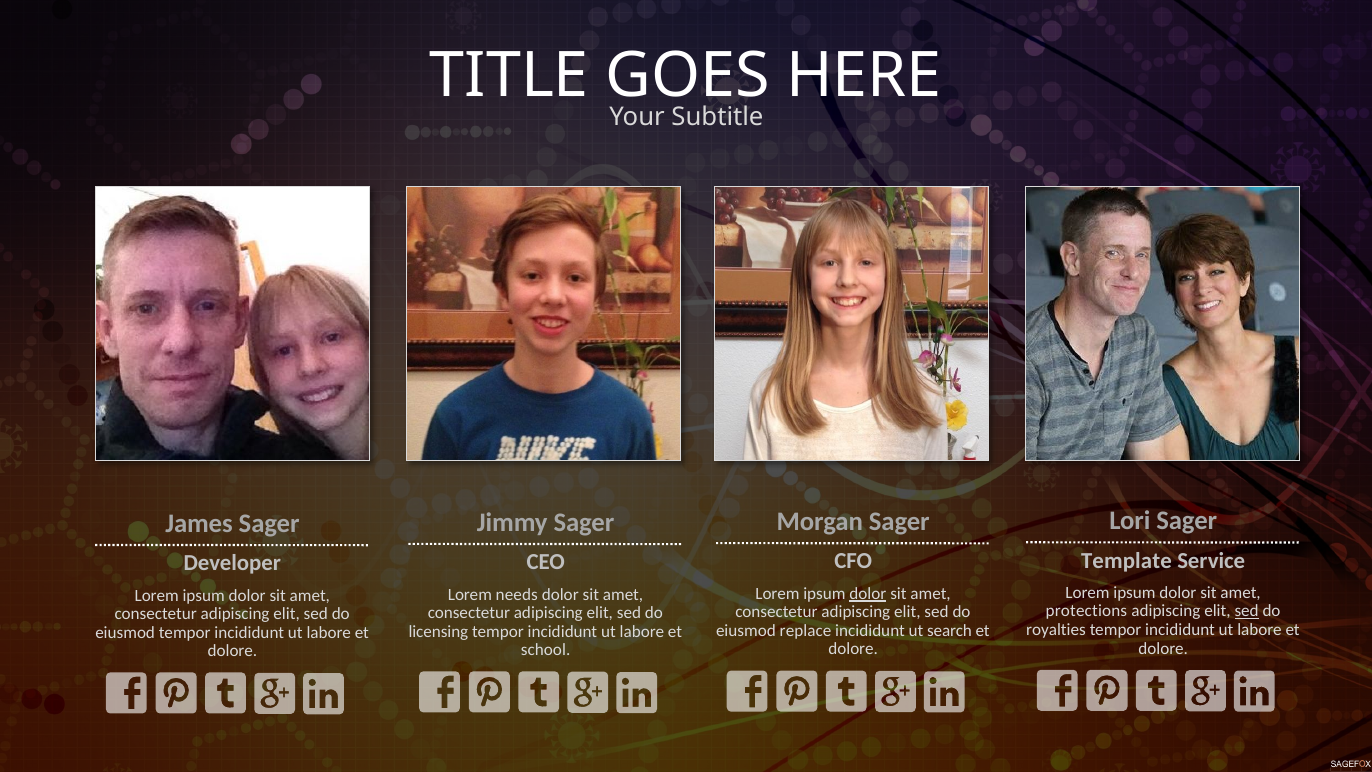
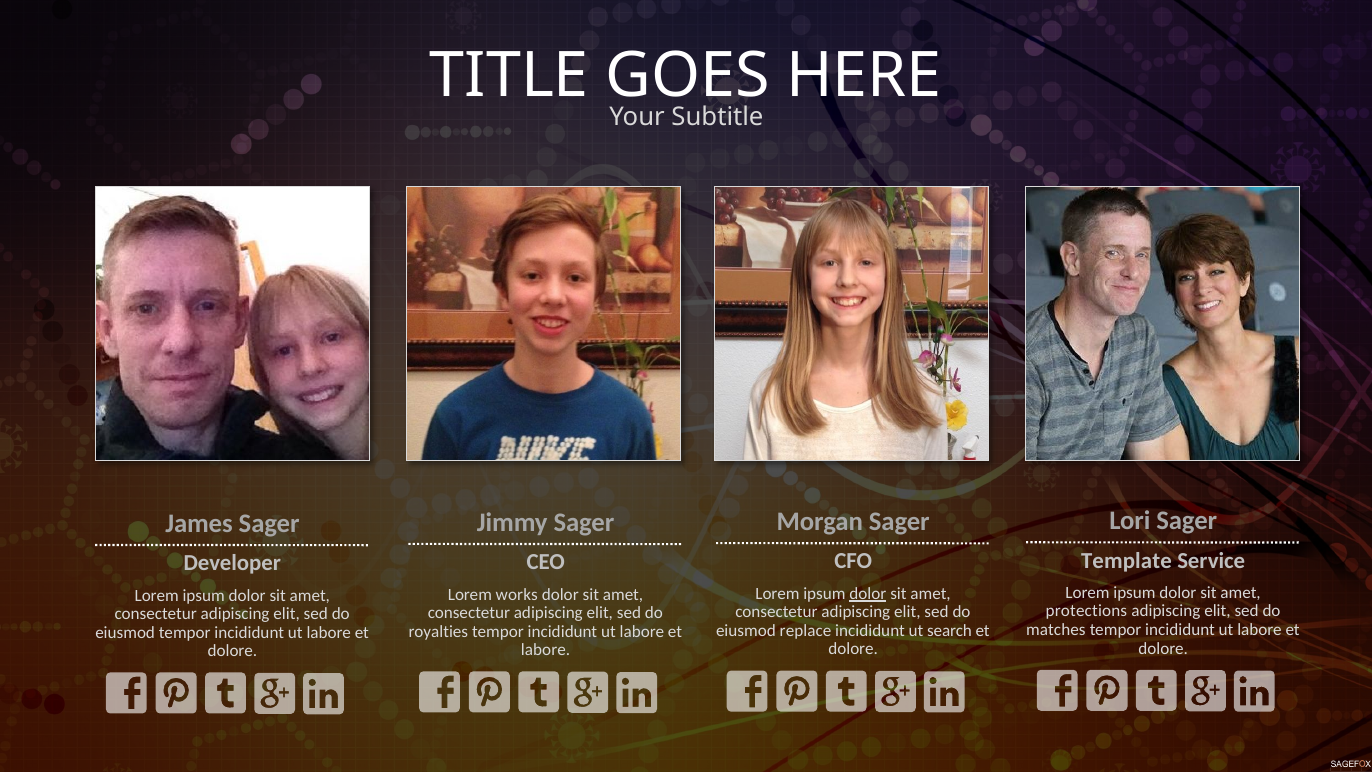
needs: needs -> works
sed at (1247, 611) underline: present -> none
royalties: royalties -> matches
licensing: licensing -> royalties
school at (546, 650): school -> labore
